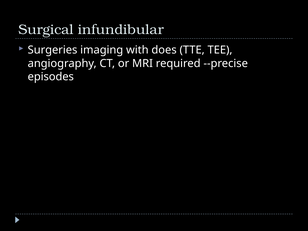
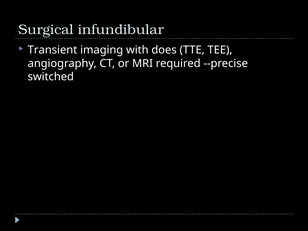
Surgeries: Surgeries -> Transient
episodes: episodes -> switched
